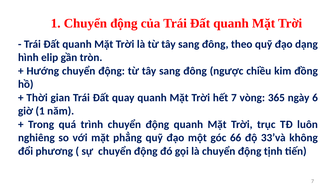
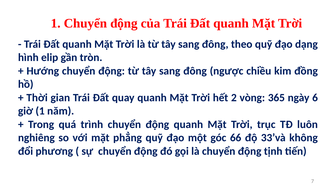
hết 7: 7 -> 2
